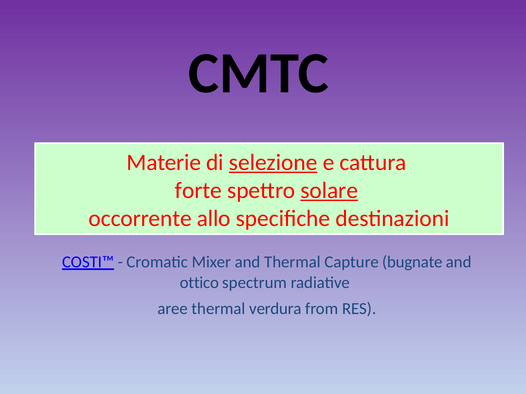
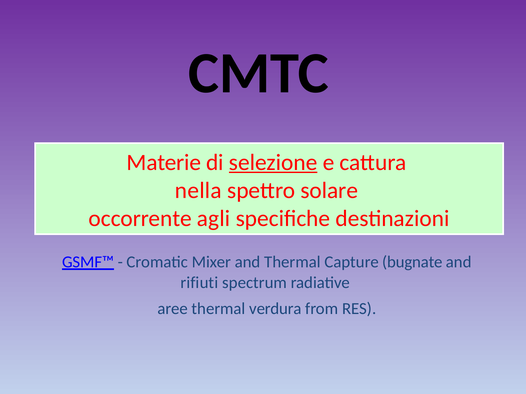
forte: forte -> nella
solare underline: present -> none
allo: allo -> agli
COSTI™: COSTI™ -> GSMF™
ottico: ottico -> rifiuti
